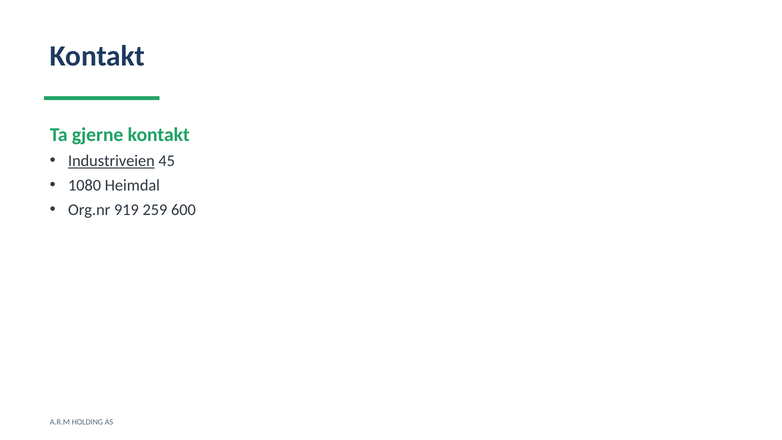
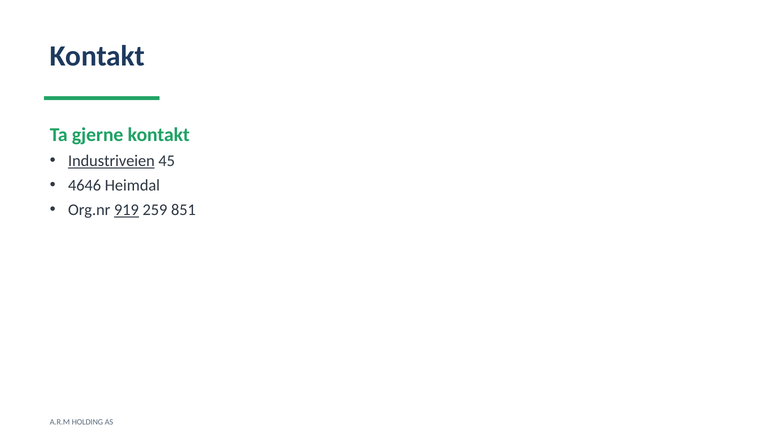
1080: 1080 -> 4646
919 underline: none -> present
600: 600 -> 851
